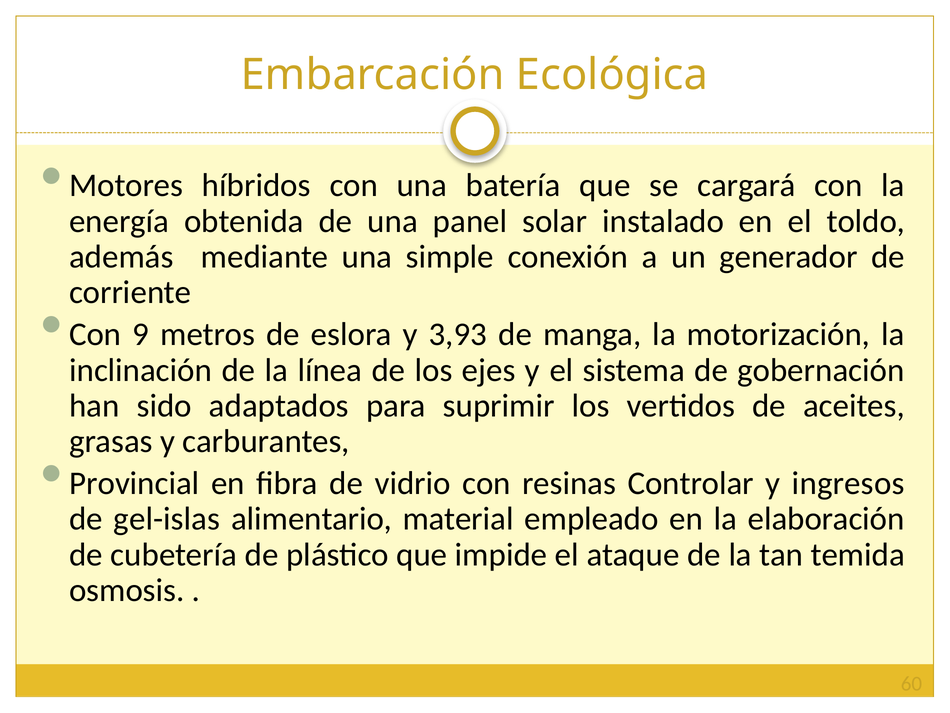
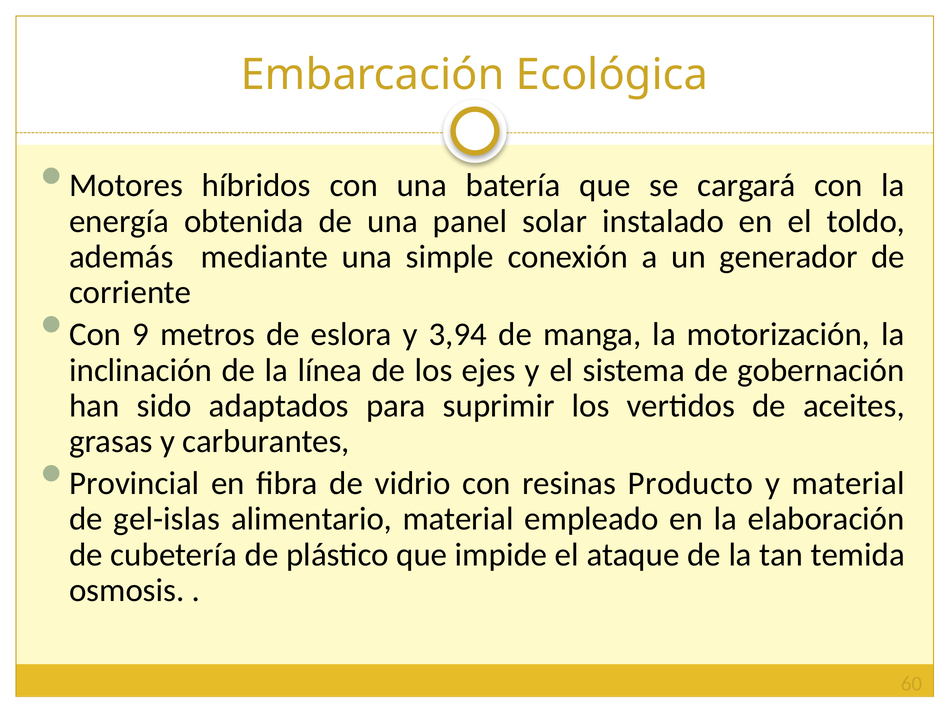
3,93: 3,93 -> 3,94
Controlar: Controlar -> Producto
y ingresos: ingresos -> material
